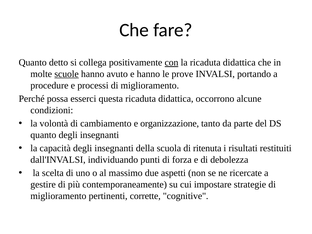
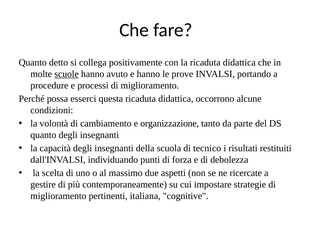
con underline: present -> none
ritenuta: ritenuta -> tecnico
corrette: corrette -> italiana
